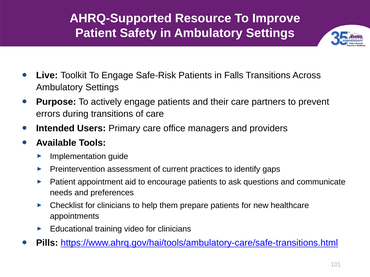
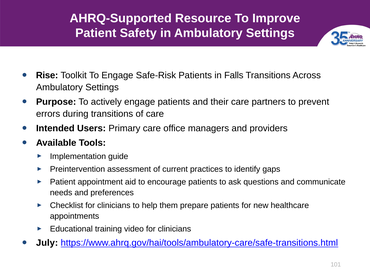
Live: Live -> Rise
Pills: Pills -> July
